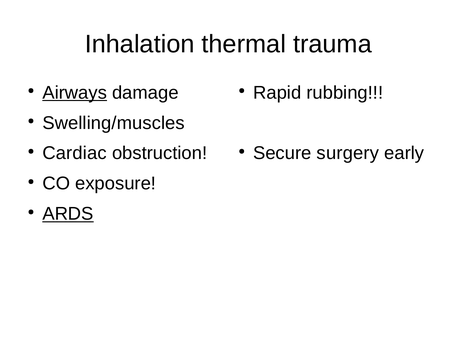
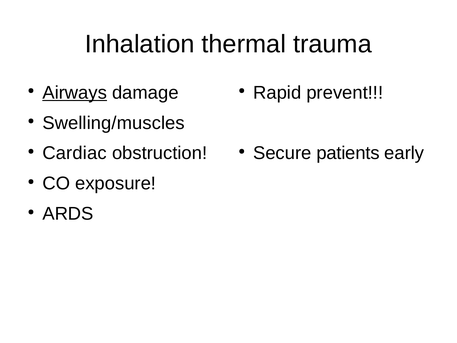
rubbing: rubbing -> prevent
surgery: surgery -> patients
ARDS underline: present -> none
